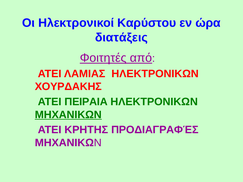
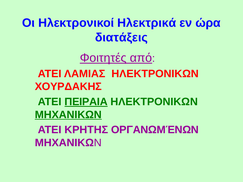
Καρύστου: Καρύστου -> Ηλεκτρικά
ΠΕΙΡΑΙΑ underline: none -> present
ΠΡΟΔΙΑΓΡΑΦΈΣ: ΠΡΟΔΙΑΓΡΑΦΈΣ -> ΟΡΓΑΝΩΜΈΝΩΝ
